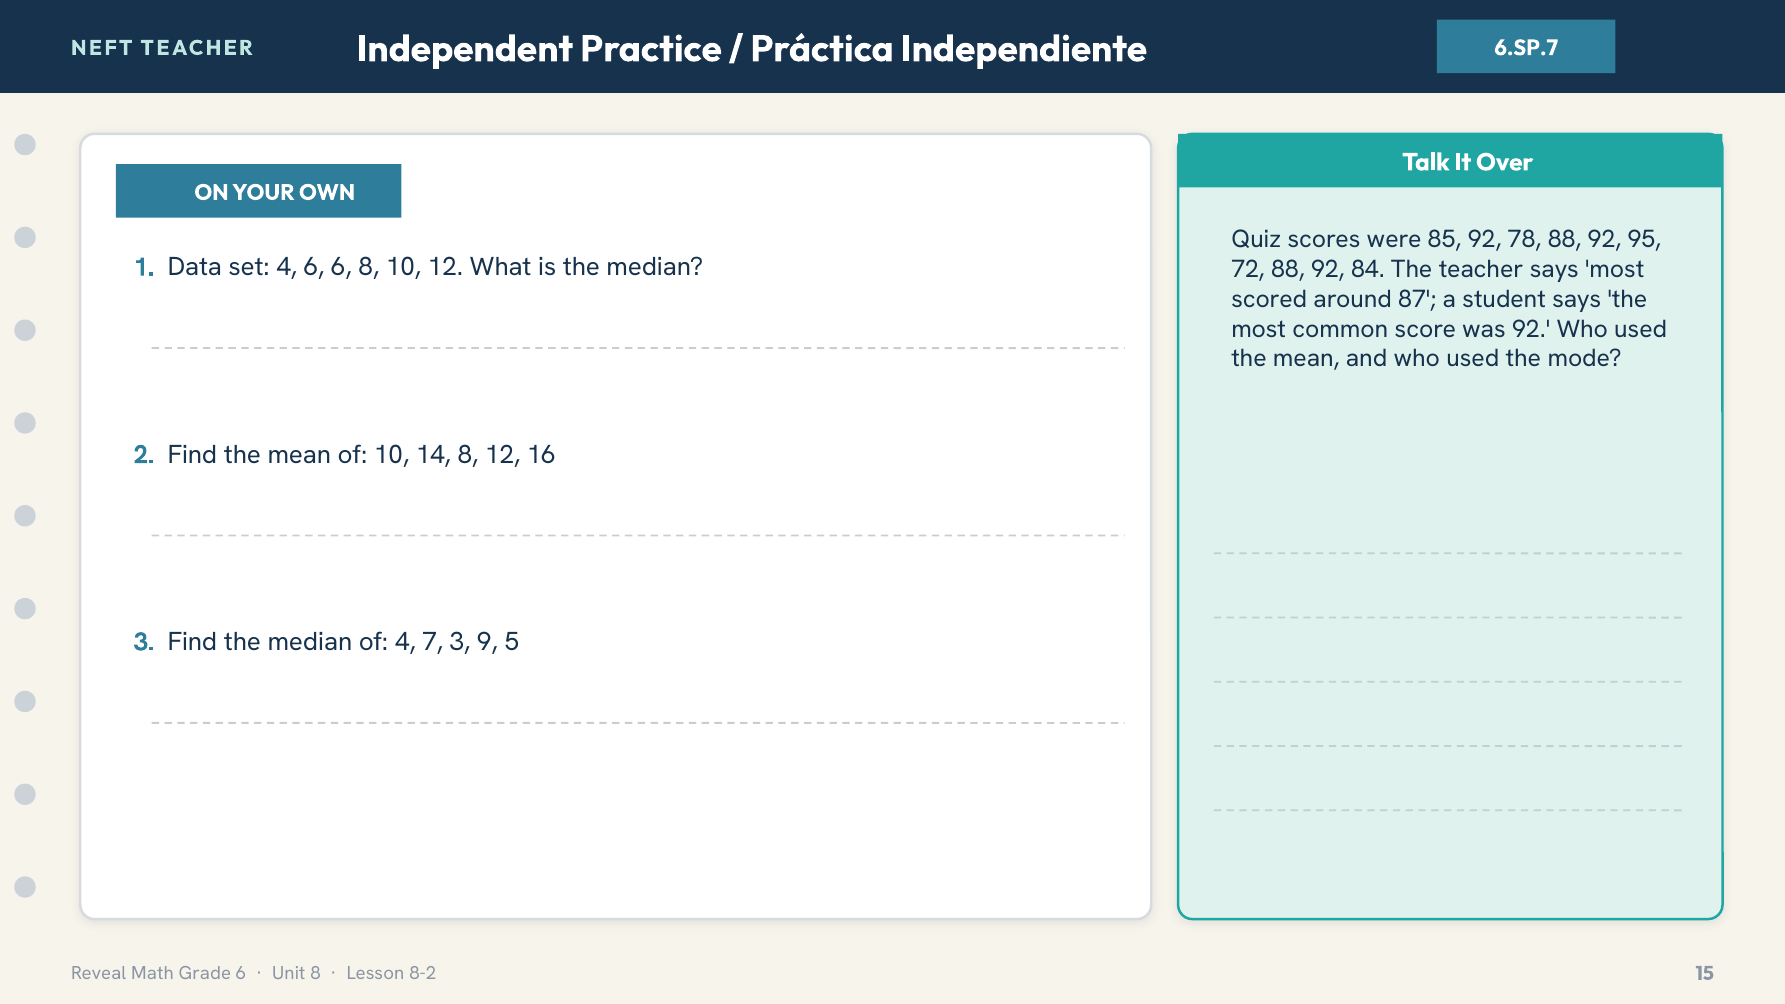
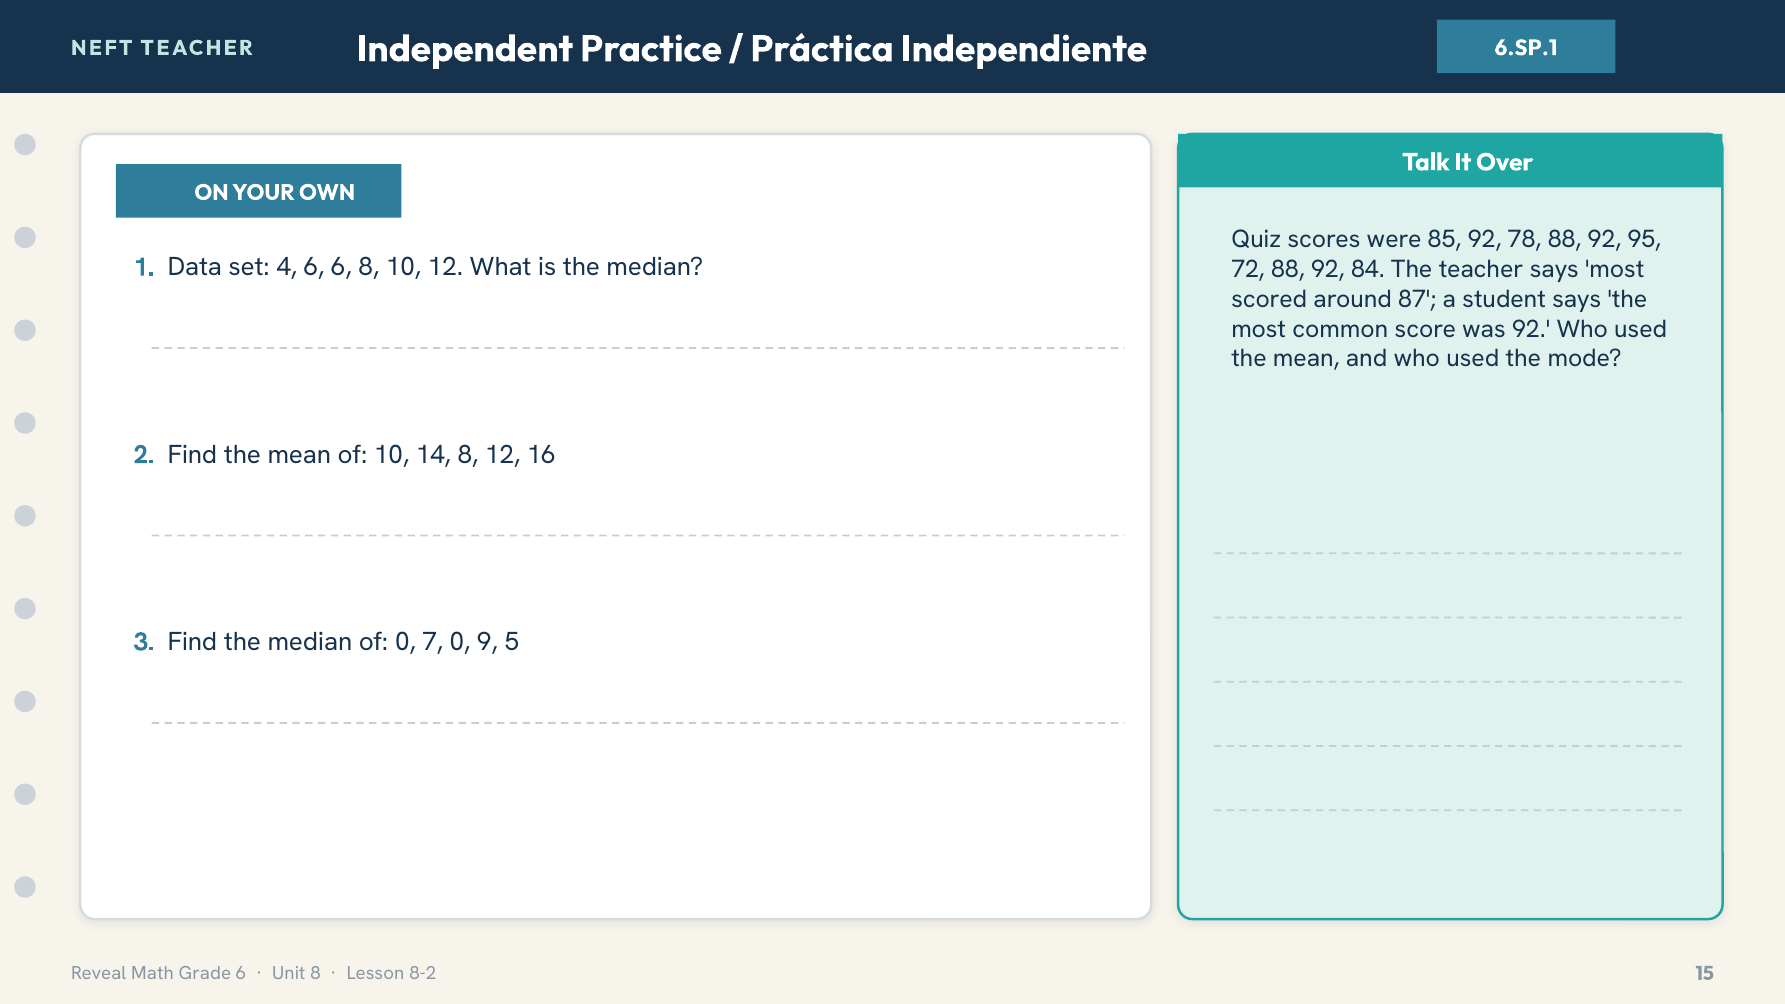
6.SP.7: 6.SP.7 -> 6.SP.1
of 4: 4 -> 0
7 3: 3 -> 0
